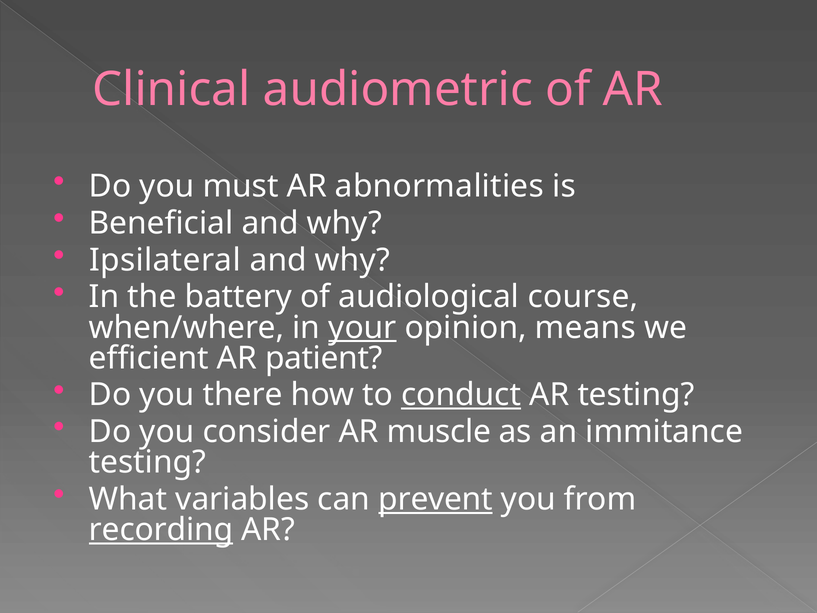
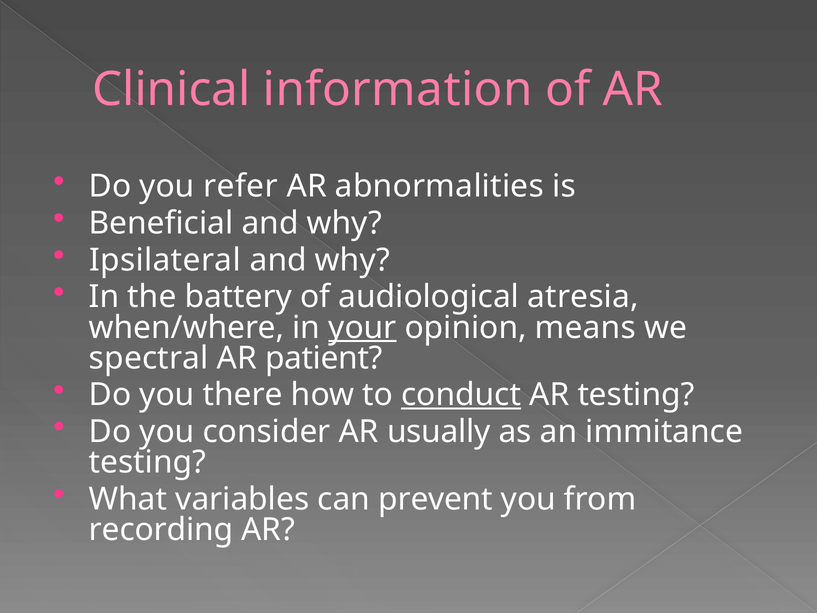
audiometric: audiometric -> information
must: must -> refer
course: course -> atresia
efficient: efficient -> spectral
muscle: muscle -> usually
prevent underline: present -> none
recording underline: present -> none
